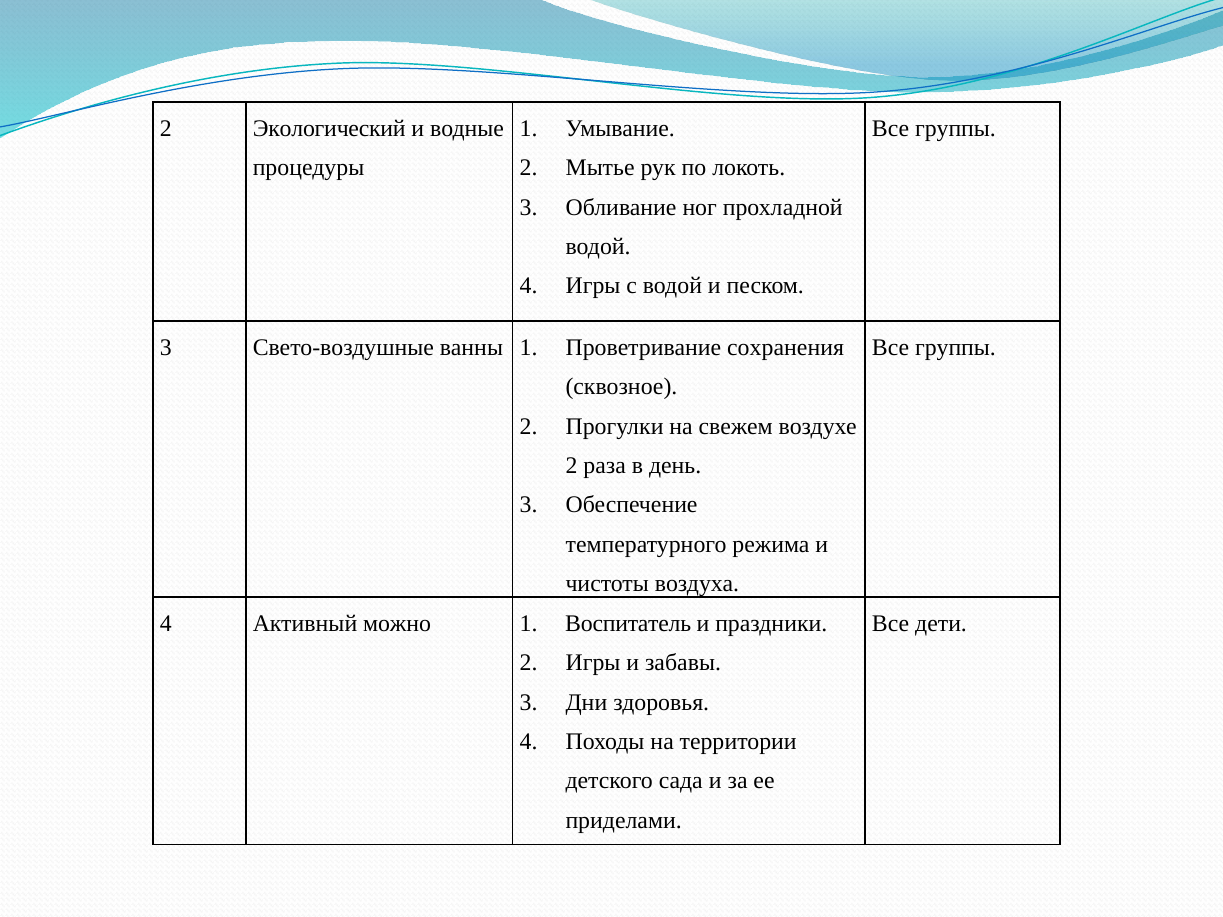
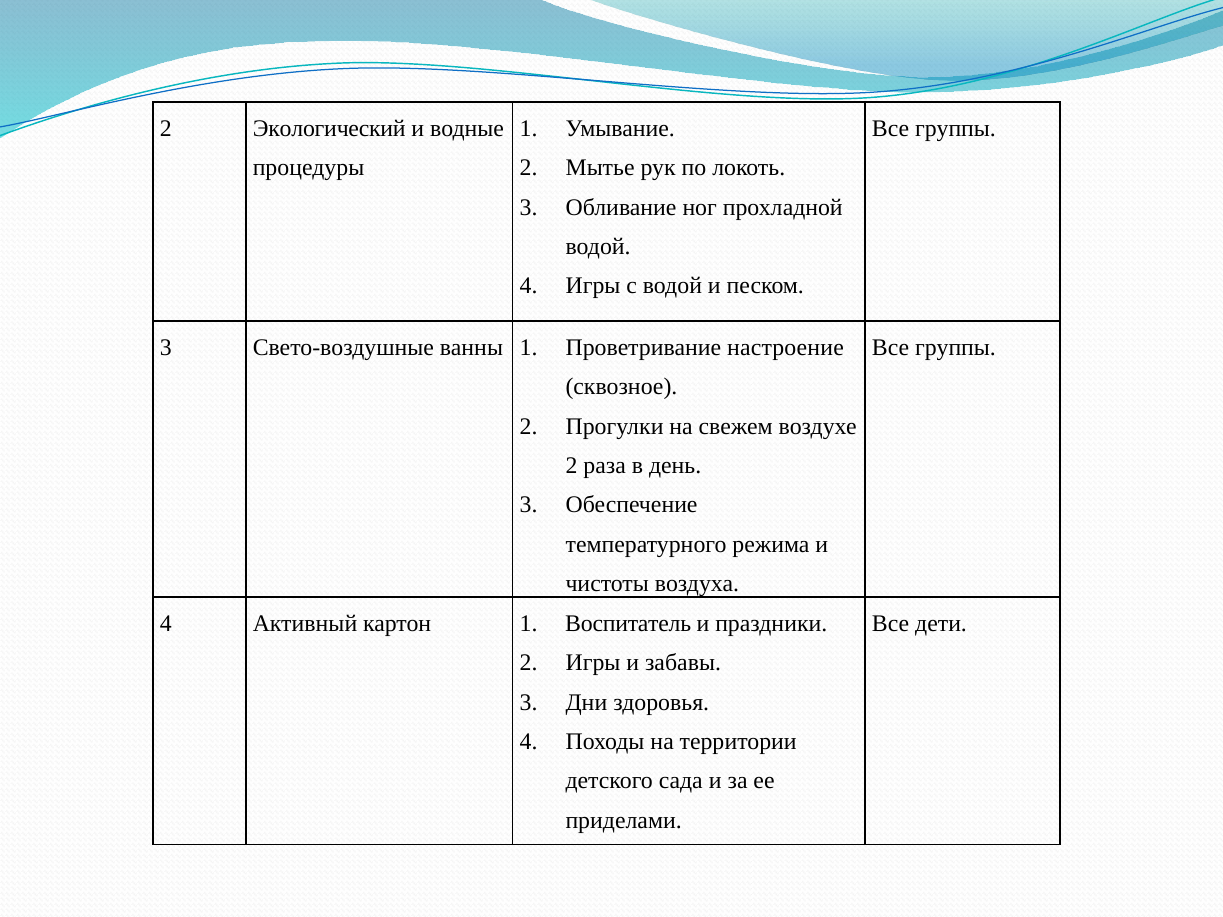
сохранения: сохранения -> настроение
можно: можно -> картон
